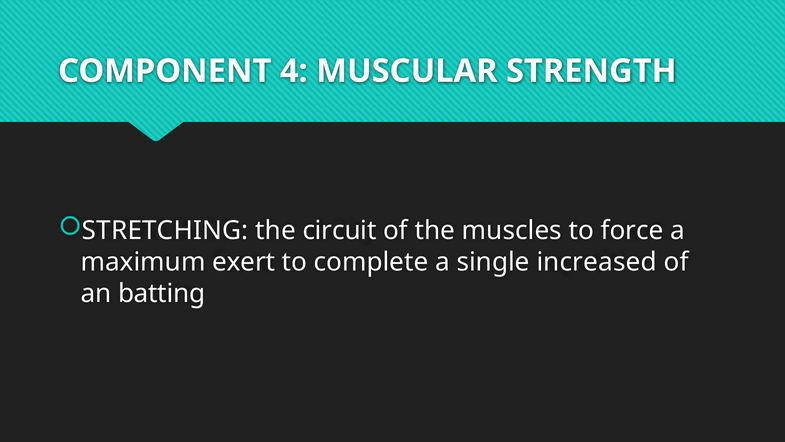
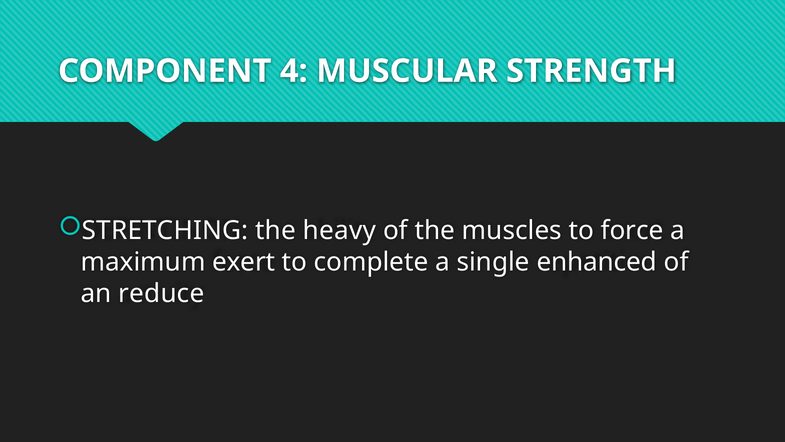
circuit: circuit -> heavy
increased: increased -> enhanced
batting: batting -> reduce
